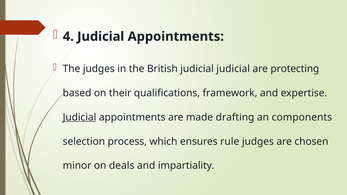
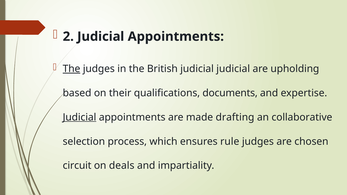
4: 4 -> 2
The at (72, 69) underline: none -> present
protecting: protecting -> upholding
framework: framework -> documents
components: components -> collaborative
minor: minor -> circuit
